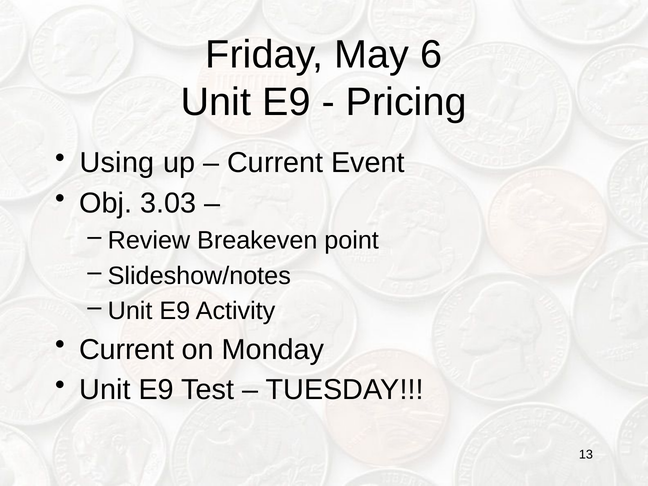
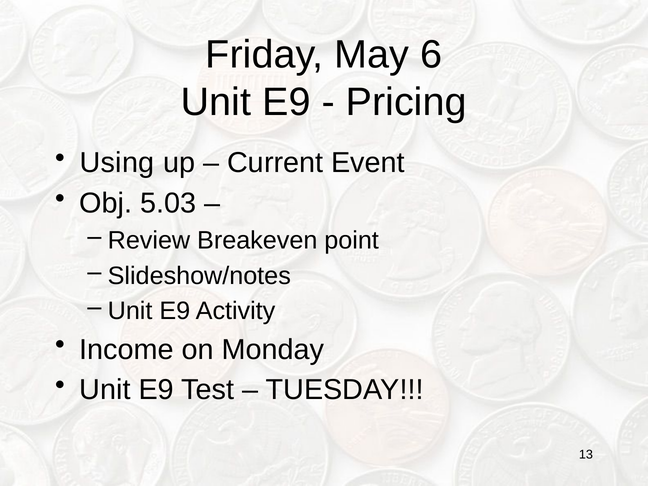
3.03: 3.03 -> 5.03
Current at (127, 350): Current -> Income
